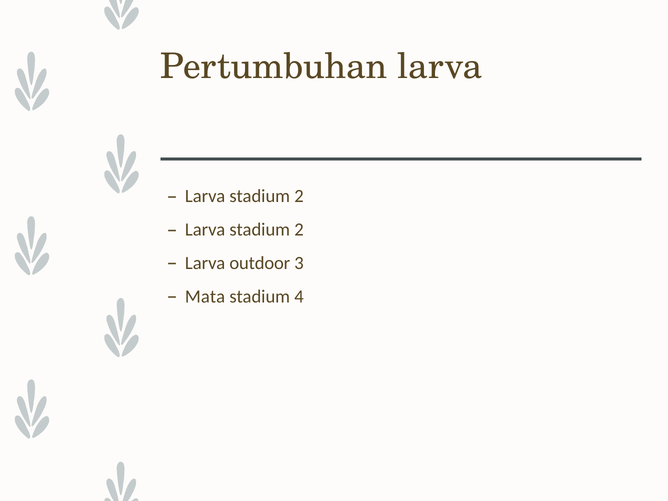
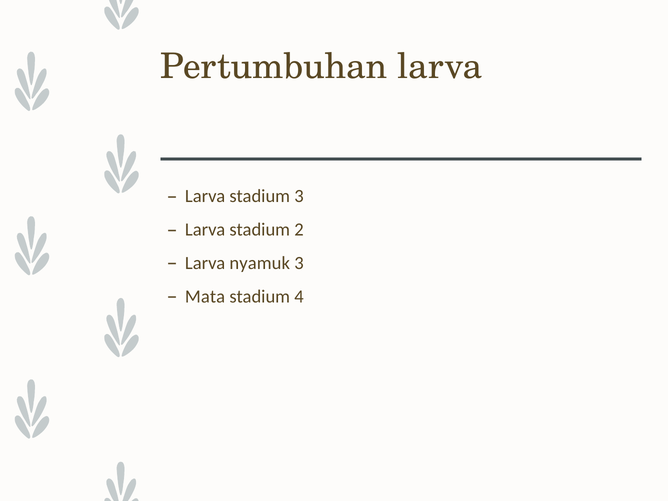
2 at (299, 196): 2 -> 3
outdoor: outdoor -> nyamuk
